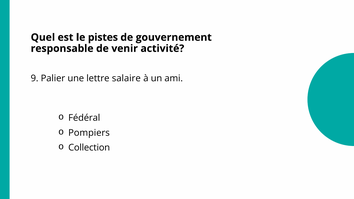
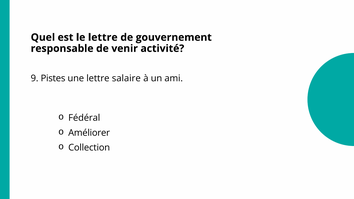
le pistes: pistes -> lettre
Palier: Palier -> Pistes
Pompiers: Pompiers -> Améliorer
